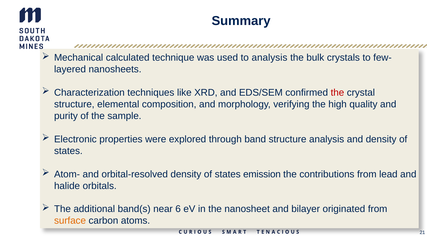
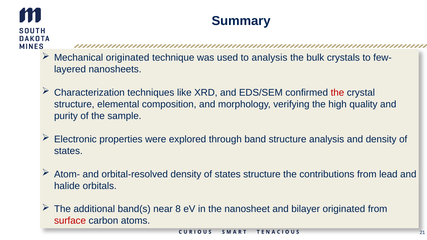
Mechanical calculated: calculated -> originated
states emission: emission -> structure
6: 6 -> 8
surface colour: orange -> red
